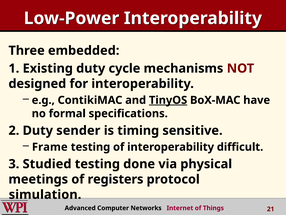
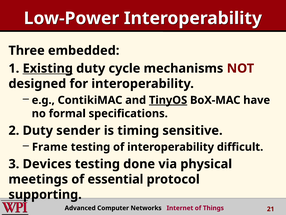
Existing underline: none -> present
Studied: Studied -> Devices
registers: registers -> essential
simulation: simulation -> supporting
